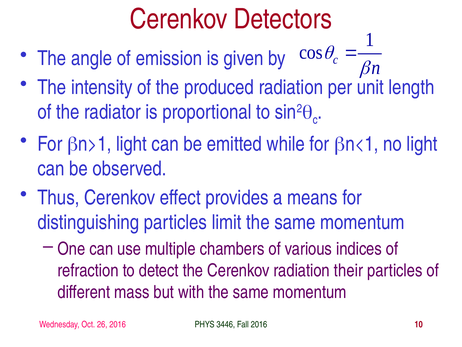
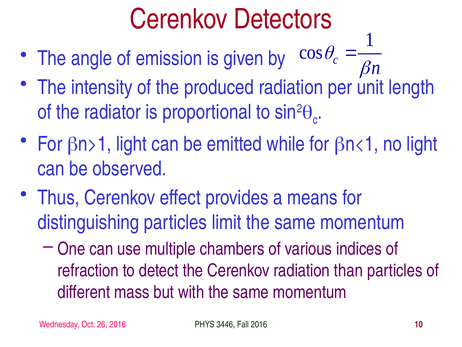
their: their -> than
